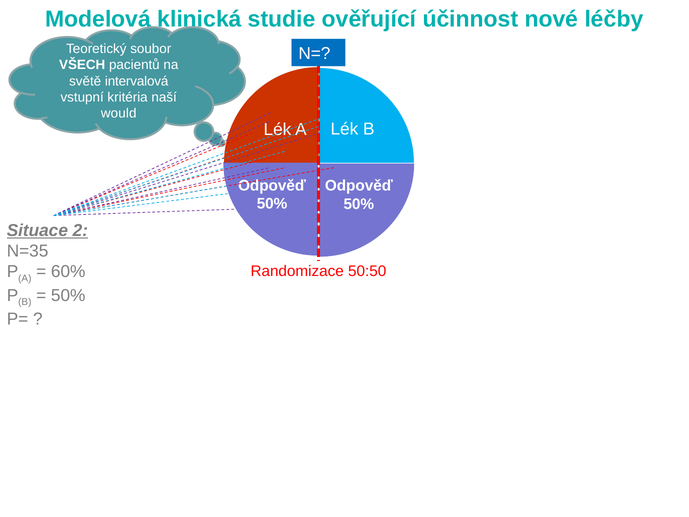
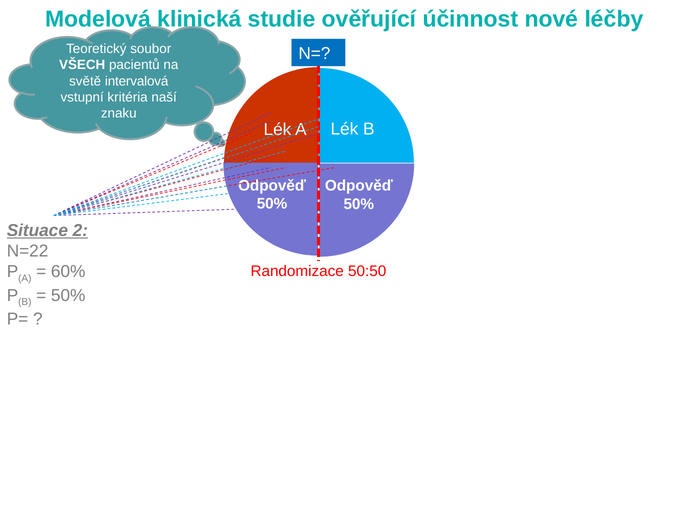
would: would -> znaku
N=35: N=35 -> N=22
